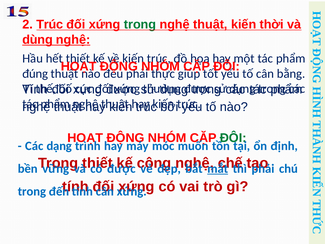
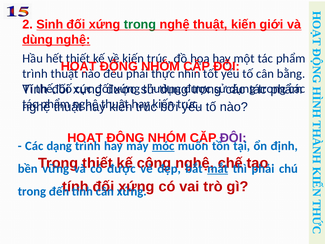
2 Trúc: Trúc -> Sinh
thời: thời -> giới
đúng at (35, 74): đúng -> trình
giúp: giúp -> nhìn
ĐÔI at (233, 138) colour: green -> purple
móc underline: none -> present
